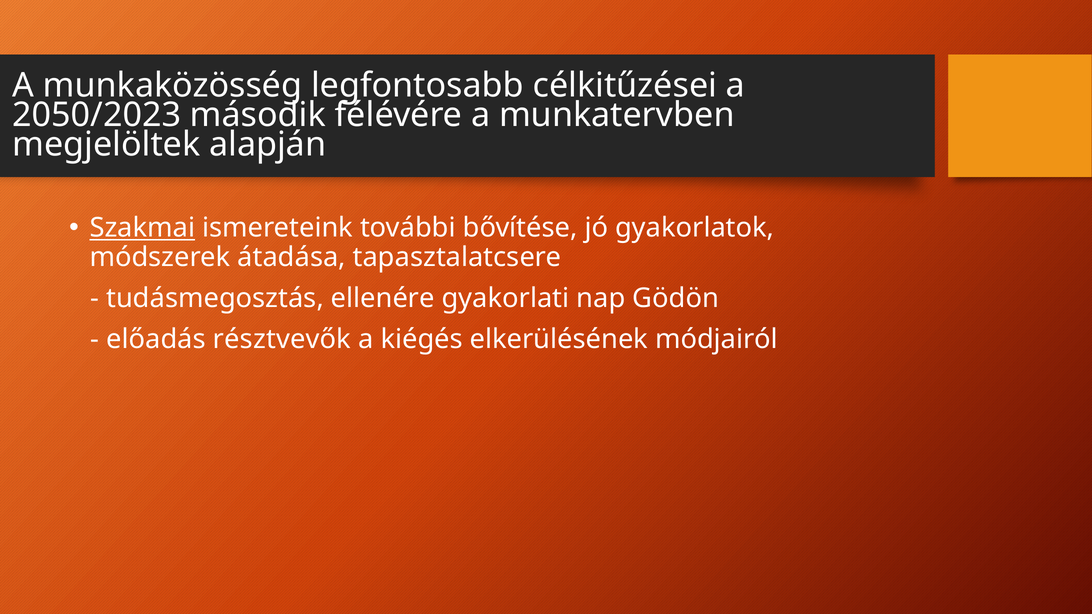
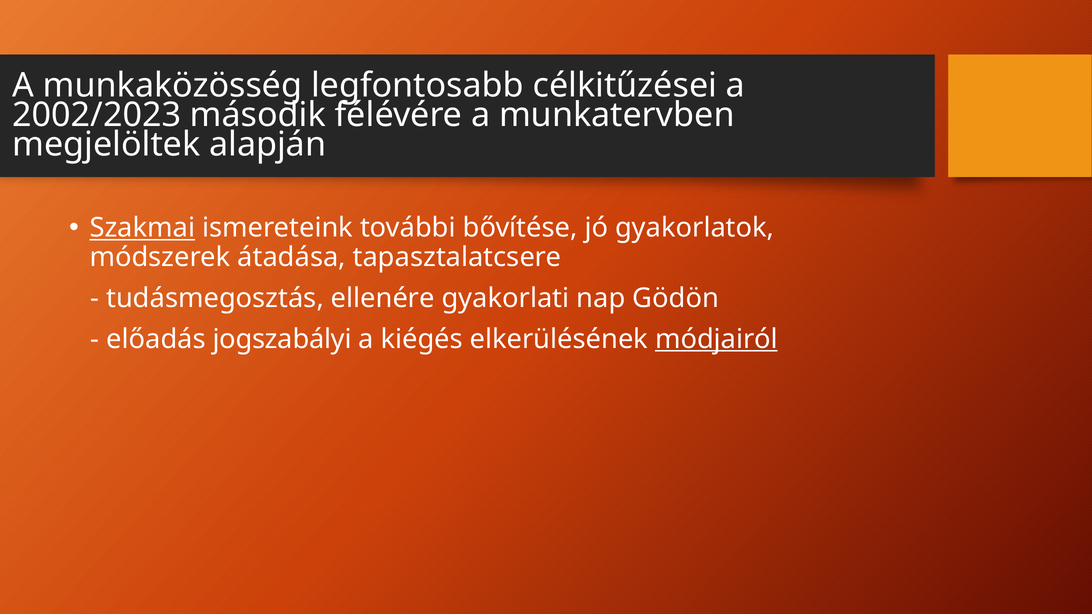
2050/2023: 2050/2023 -> 2002/2023
résztvevők: résztvevők -> jogszabályi
módjairól underline: none -> present
